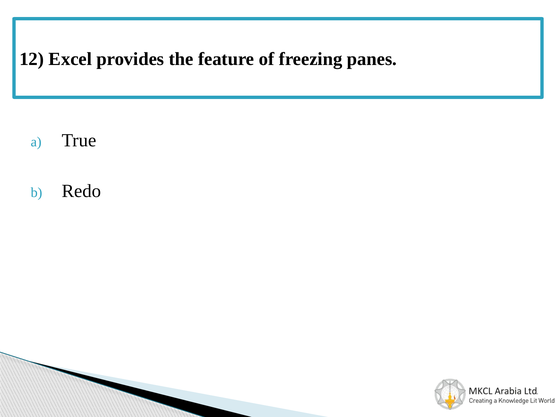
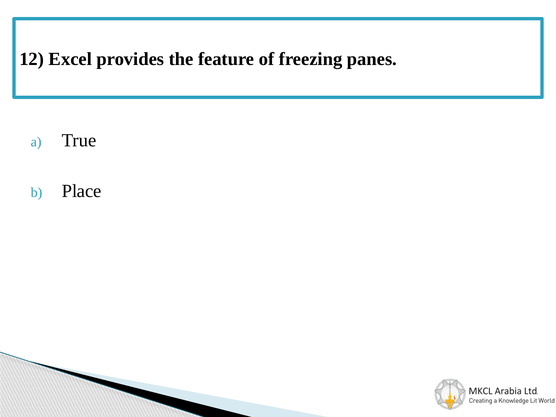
Redo: Redo -> Place
